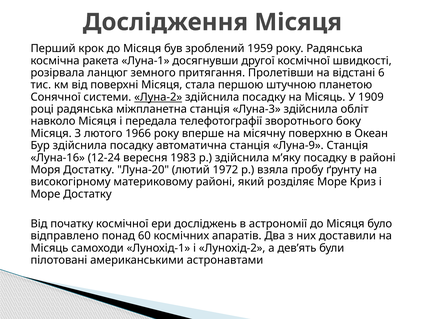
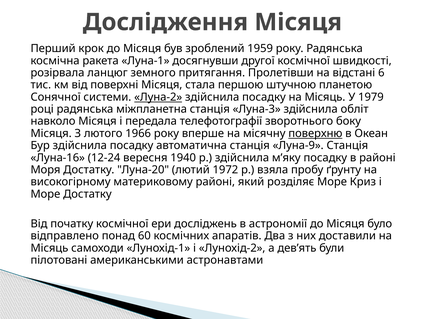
1909: 1909 -> 1979
поверхню underline: none -> present
1983: 1983 -> 1940
